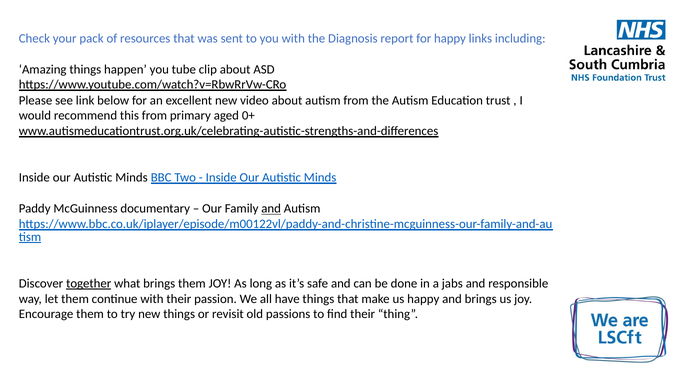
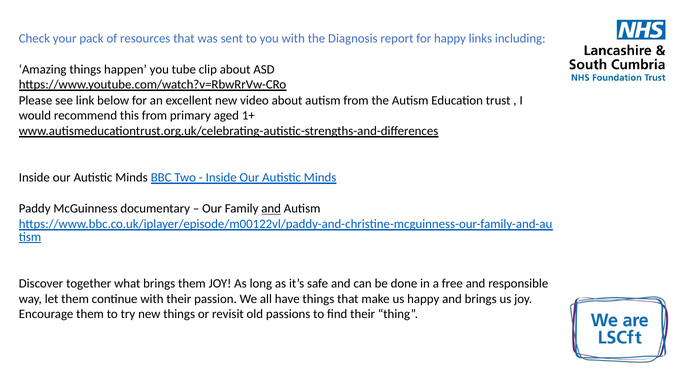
0+: 0+ -> 1+
together underline: present -> none
jabs: jabs -> free
